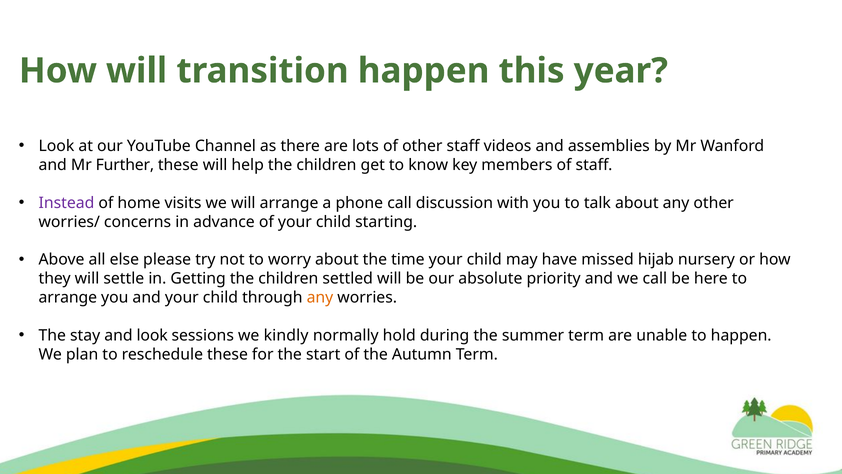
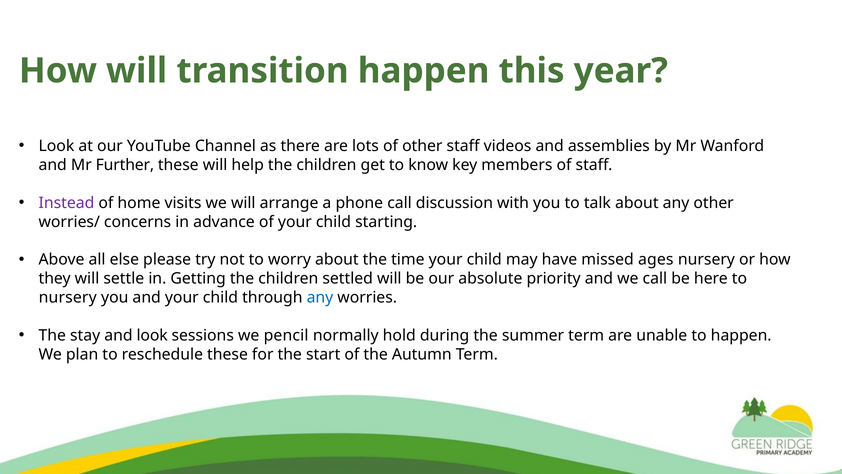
hijab: hijab -> ages
arrange at (68, 297): arrange -> nursery
any at (320, 297) colour: orange -> blue
kindly: kindly -> pencil
